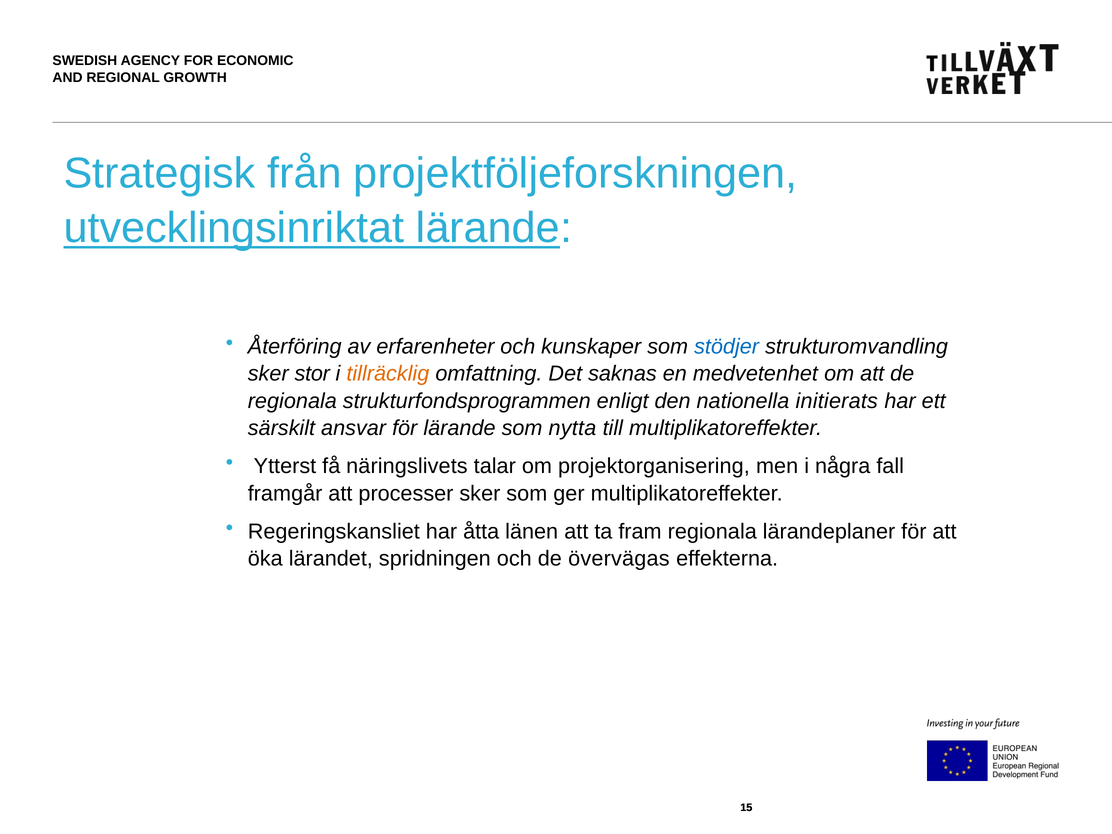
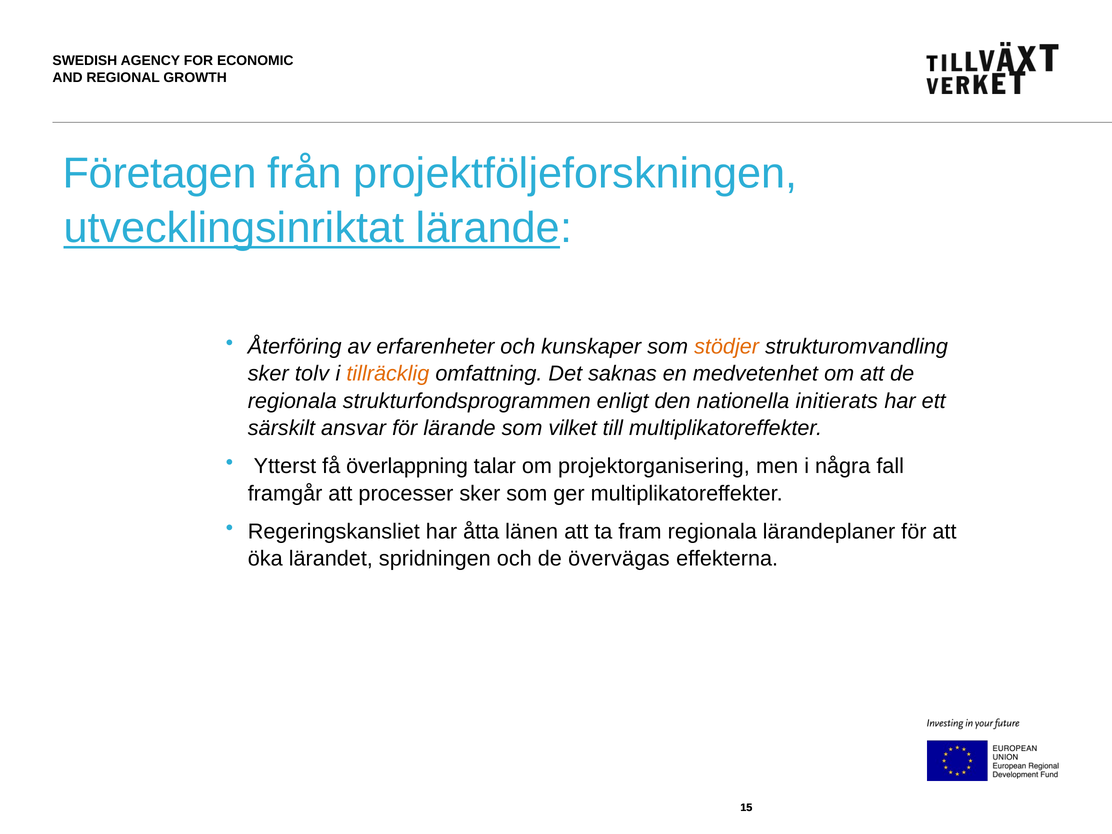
Strategisk: Strategisk -> Företagen
stödjer colour: blue -> orange
stor: stor -> tolv
nytta: nytta -> vilket
näringslivets: näringslivets -> överlappning
